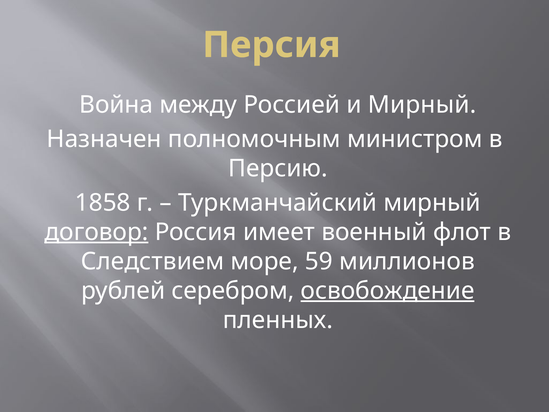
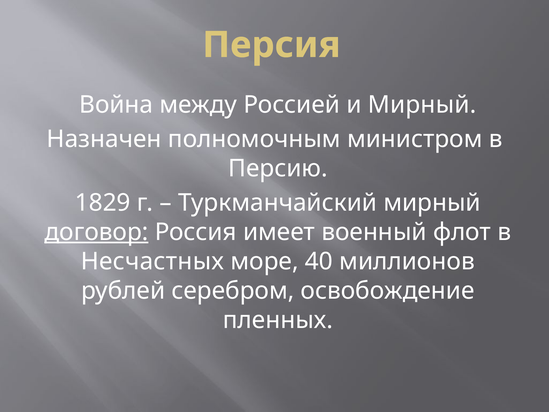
1858: 1858 -> 1829
Следствием: Следствием -> Несчастных
59: 59 -> 40
освобождение underline: present -> none
